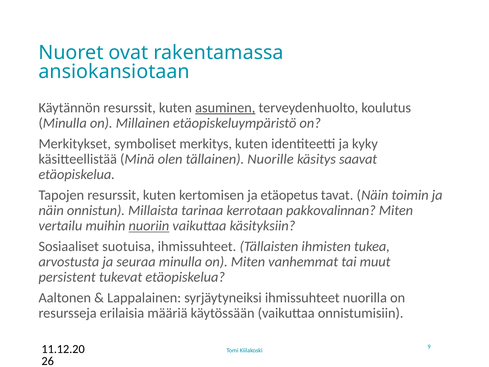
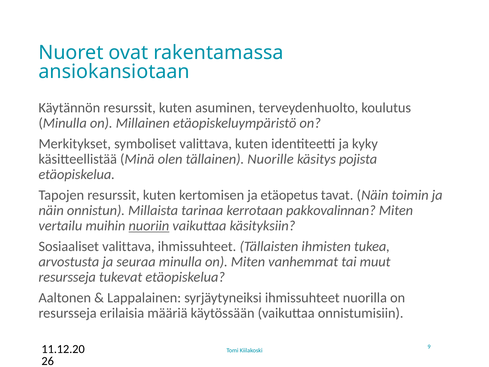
asuminen underline: present -> none
symboliset merkitys: merkitys -> valittava
saavat: saavat -> pojista
Sosiaaliset suotuisa: suotuisa -> valittava
persistent at (67, 277): persistent -> resursseja
